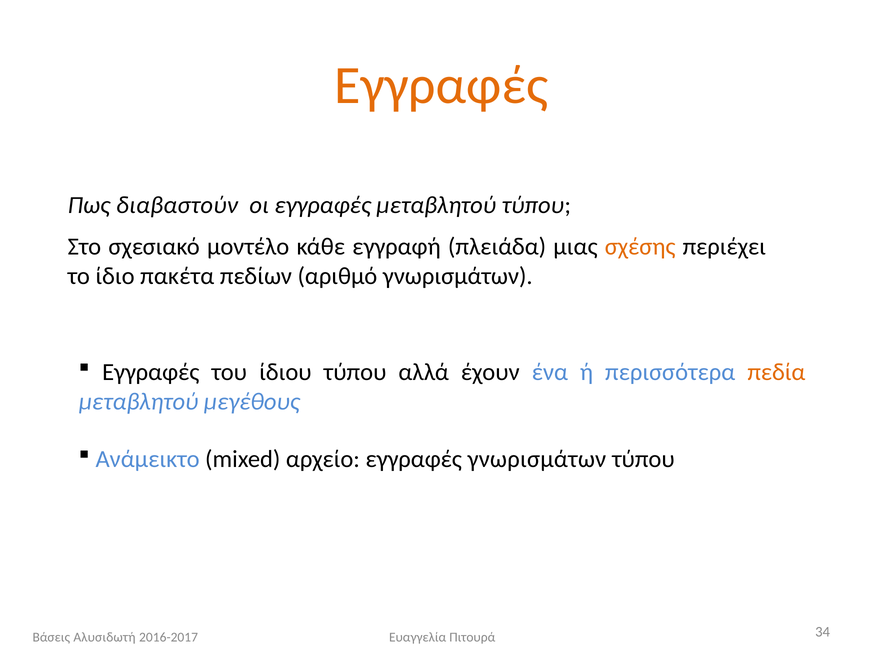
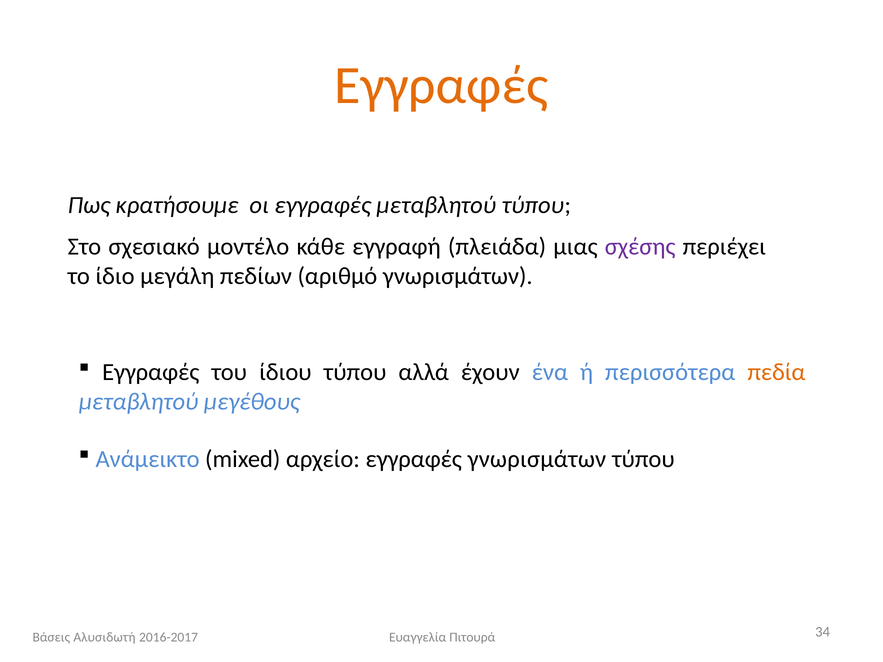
διαβαστούν: διαβαστούν -> κρατήσουμε
σχέσης colour: orange -> purple
πακέτα: πακέτα -> μεγάλη
